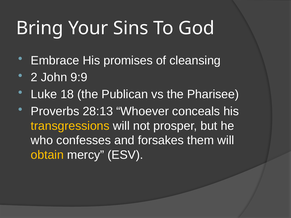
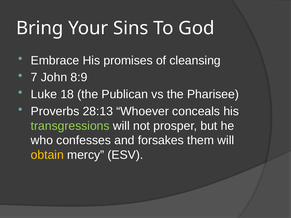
2: 2 -> 7
9:9: 9:9 -> 8:9
transgressions colour: yellow -> light green
